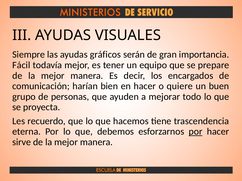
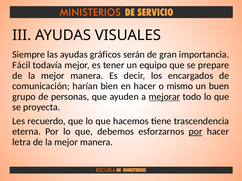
quiere: quiere -> mismo
mejorar underline: none -> present
sirve: sirve -> letra
